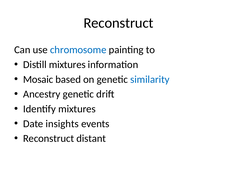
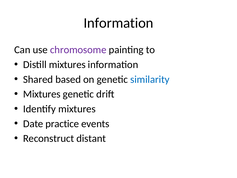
Reconstruct at (118, 23): Reconstruct -> Information
chromosome colour: blue -> purple
Mosaic: Mosaic -> Shared
Ancestry at (42, 94): Ancestry -> Mixtures
insights: insights -> practice
